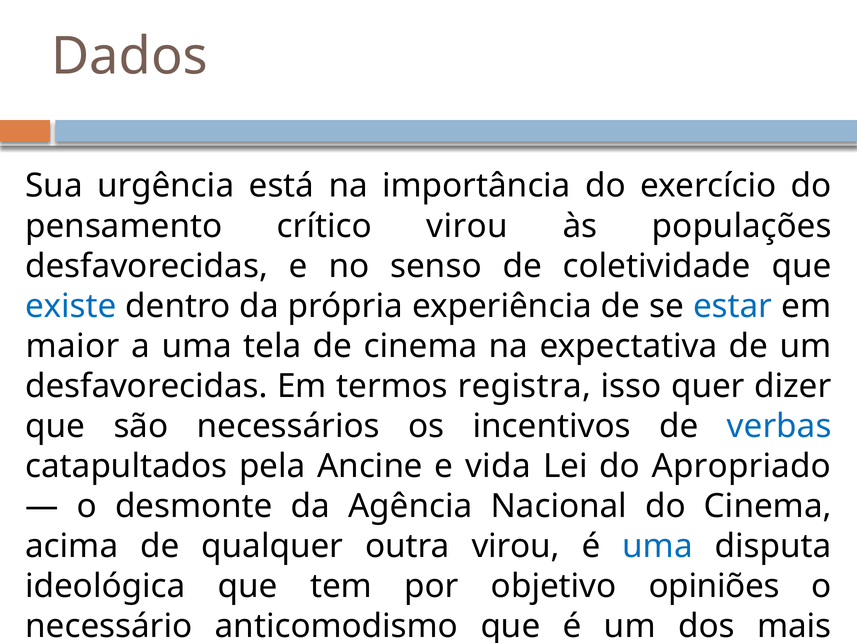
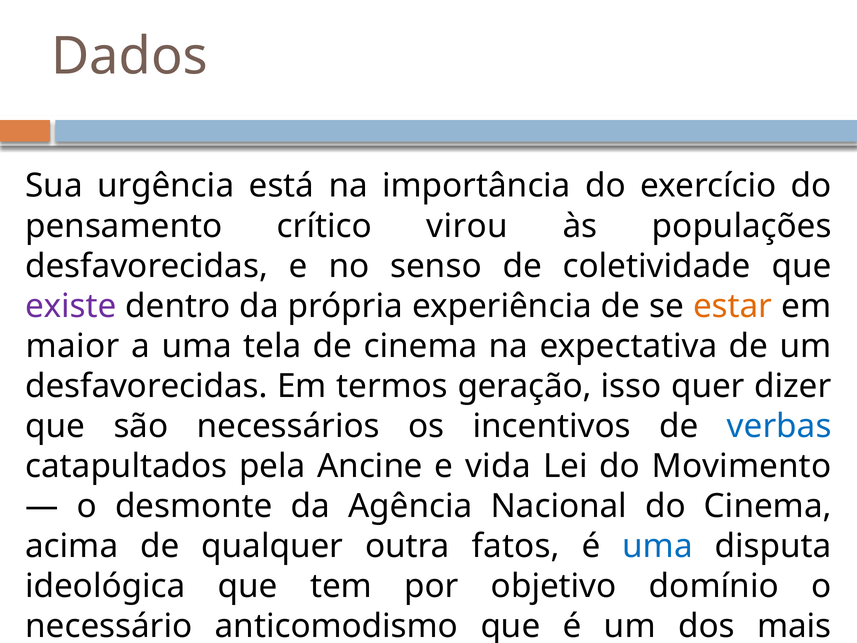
existe colour: blue -> purple
estar colour: blue -> orange
registra: registra -> geração
Apropriado: Apropriado -> Movimento
outra virou: virou -> fatos
opiniões: opiniões -> domínio
